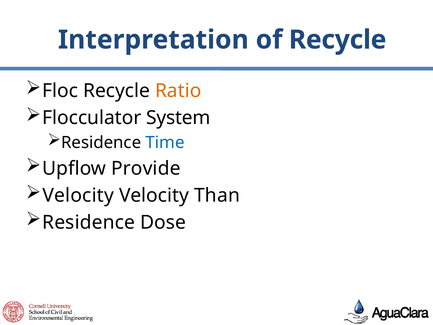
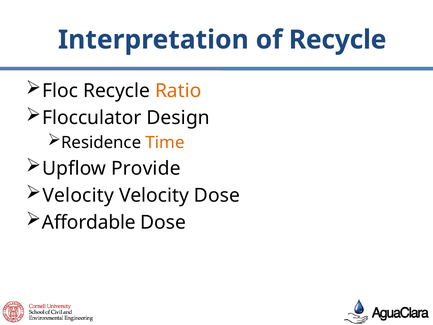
System: System -> Design
Time colour: blue -> orange
Velocity Than: Than -> Dose
Residence at (89, 222): Residence -> Affordable
